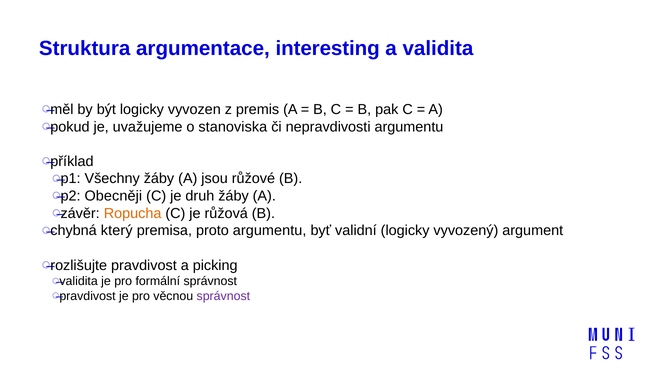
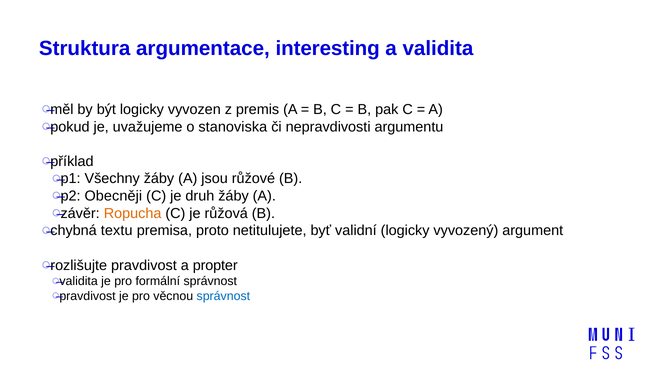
který: který -> textu
proto argumentu: argumentu -> netitulujete
picking: picking -> propter
správnost at (223, 296) colour: purple -> blue
